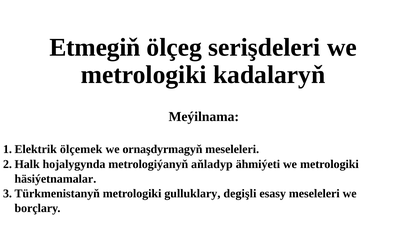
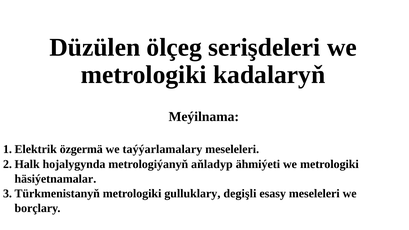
Etmegiň: Etmegiň -> Düzülen
ölçemek: ölçemek -> özgermä
ornaşdyrmagyň: ornaşdyrmagyň -> taýýarlamalary
